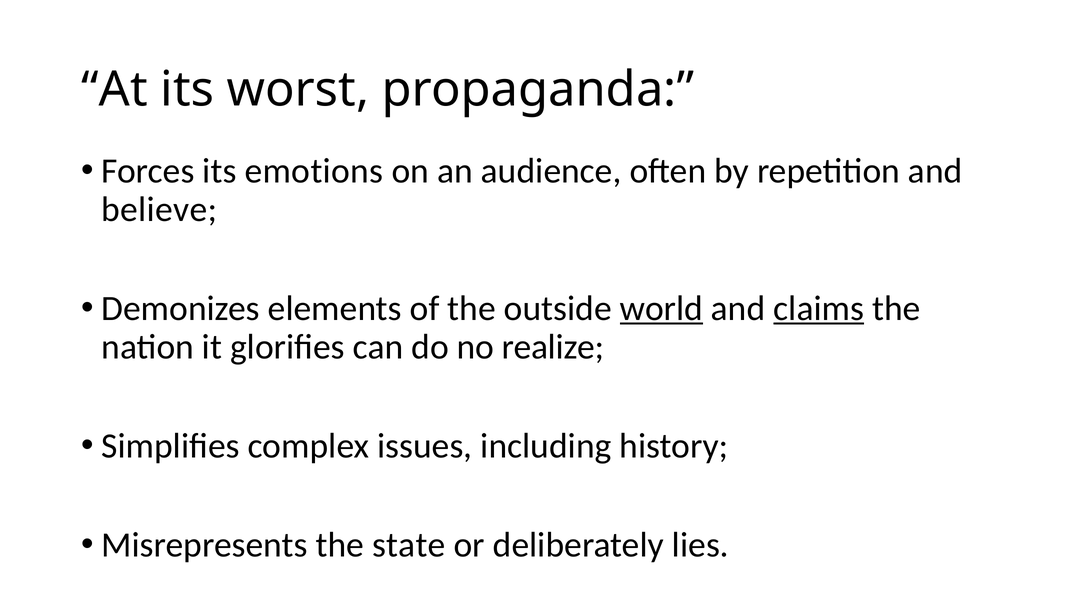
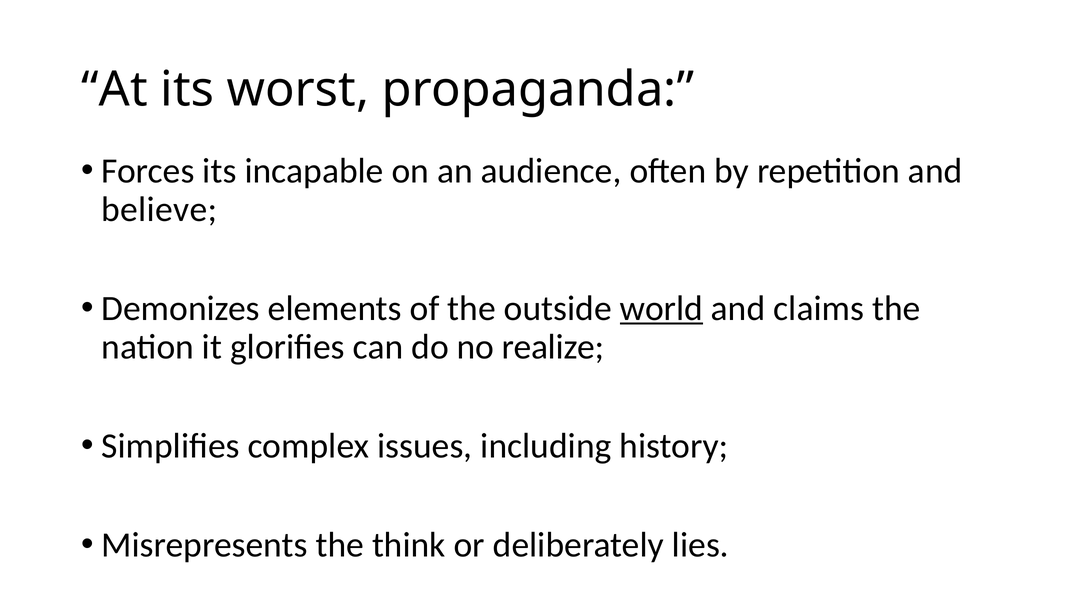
emotions: emotions -> incapable
claims underline: present -> none
state: state -> think
